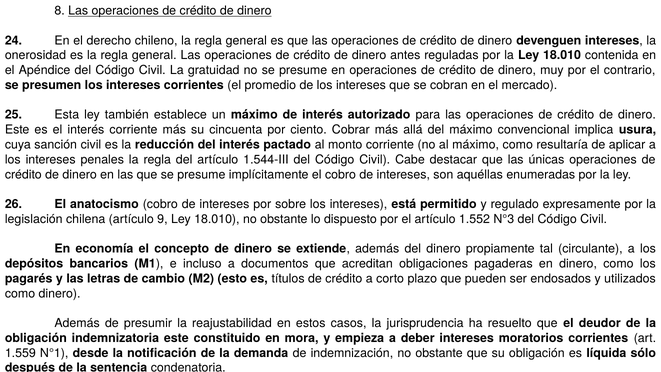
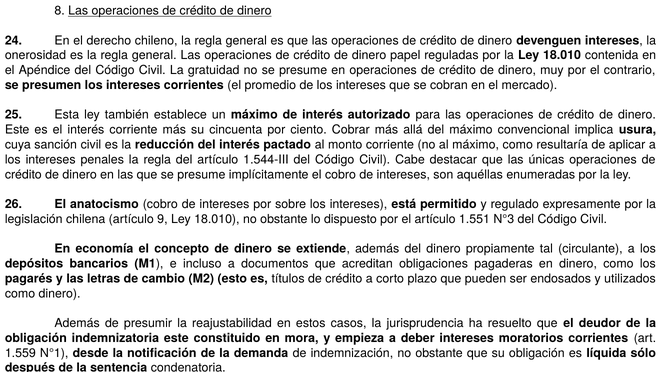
antes: antes -> papel
1.552: 1.552 -> 1.551
